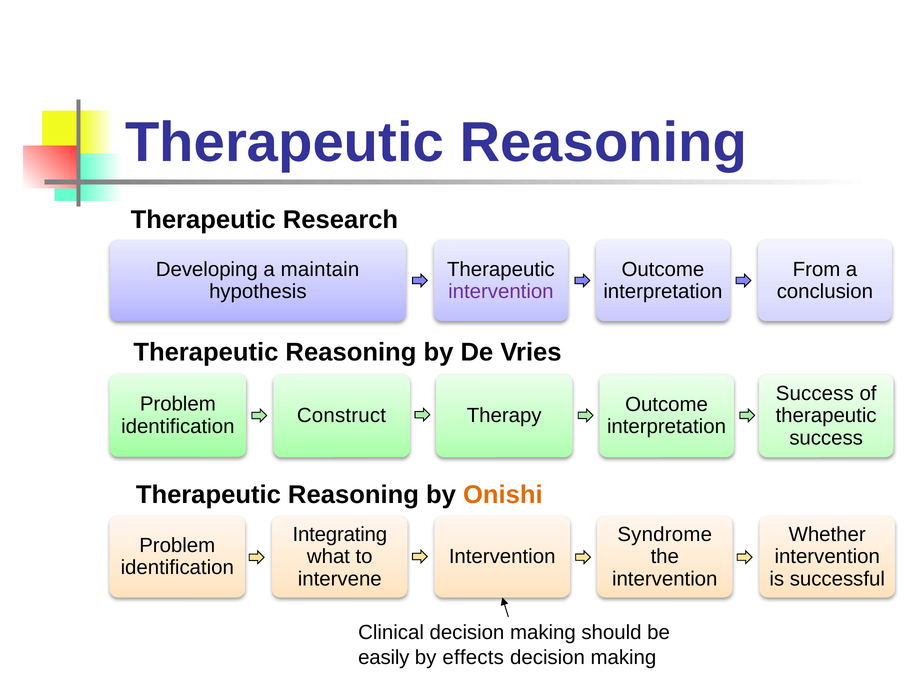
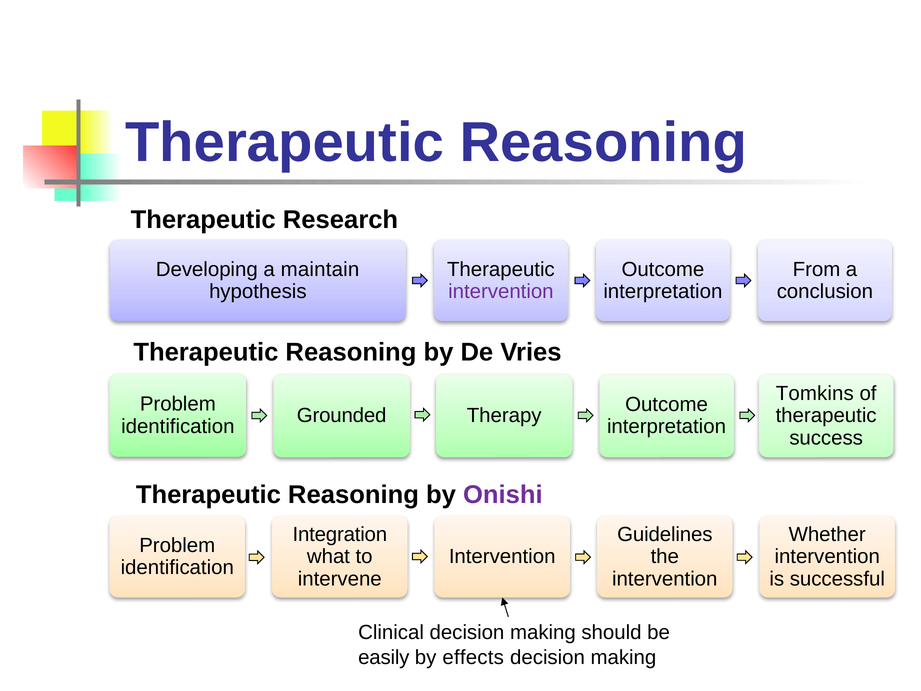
Success at (815, 393): Success -> Tomkins
Construct: Construct -> Grounded
Onishi colour: orange -> purple
Integrating: Integrating -> Integration
Syndrome: Syndrome -> Guidelines
